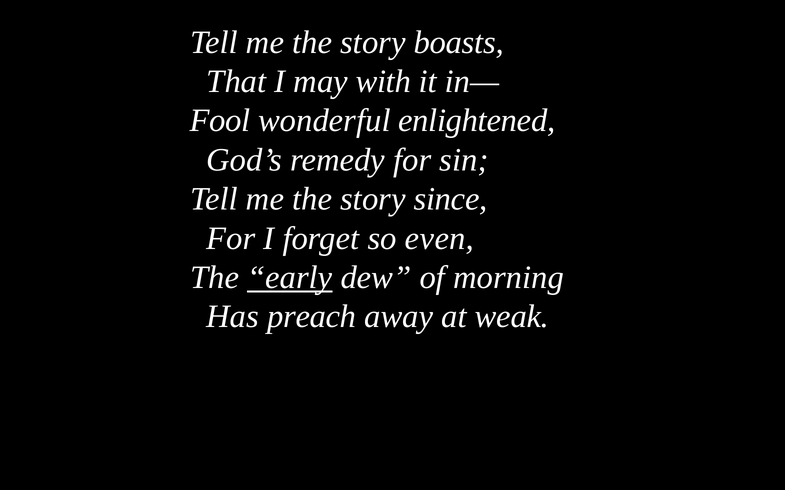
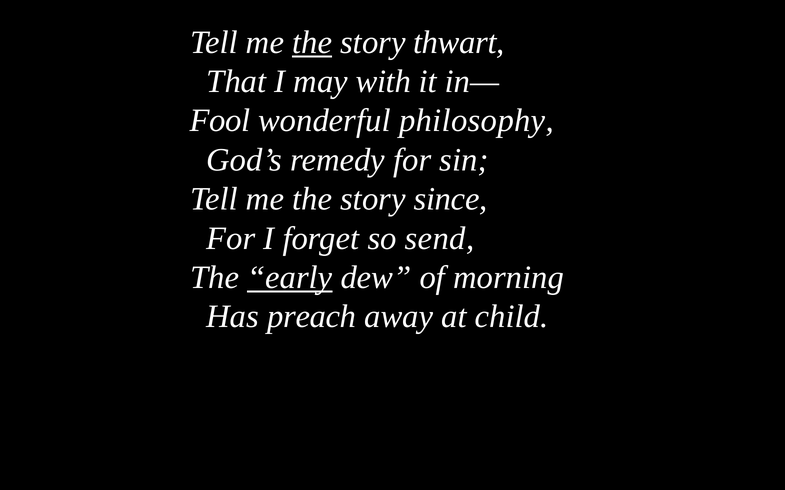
the at (312, 42) underline: none -> present
boasts: boasts -> thwart
enlightened: enlightened -> philosophy
even: even -> send
weak: weak -> child
